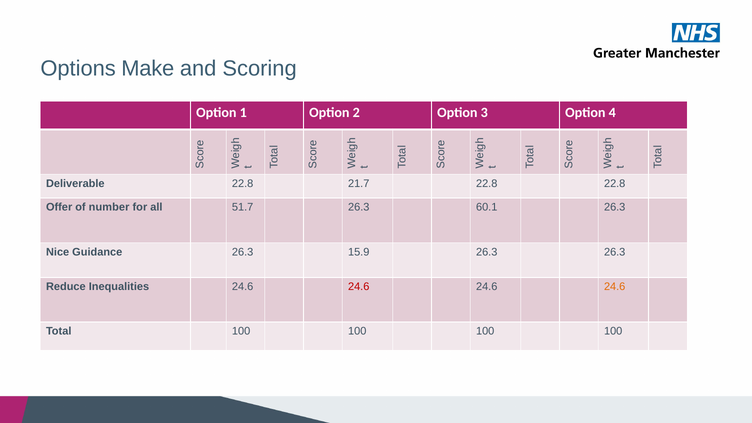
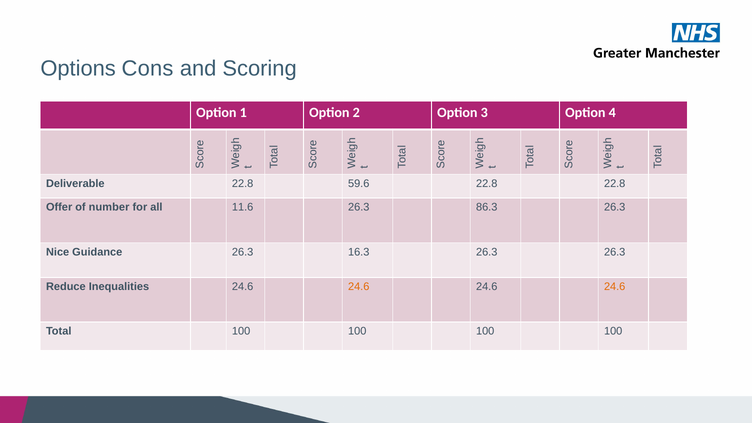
Make: Make -> Cons
21.7: 21.7 -> 59.6
51.7: 51.7 -> 11.6
60.1: 60.1 -> 86.3
15.9: 15.9 -> 16.3
24.6 at (359, 287) colour: red -> orange
